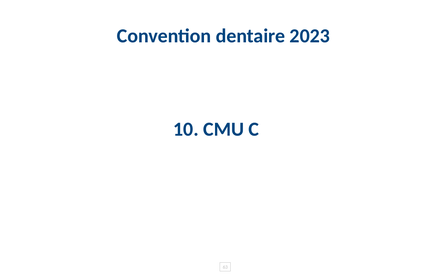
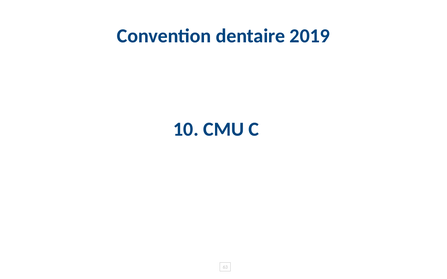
2023: 2023 -> 2019
